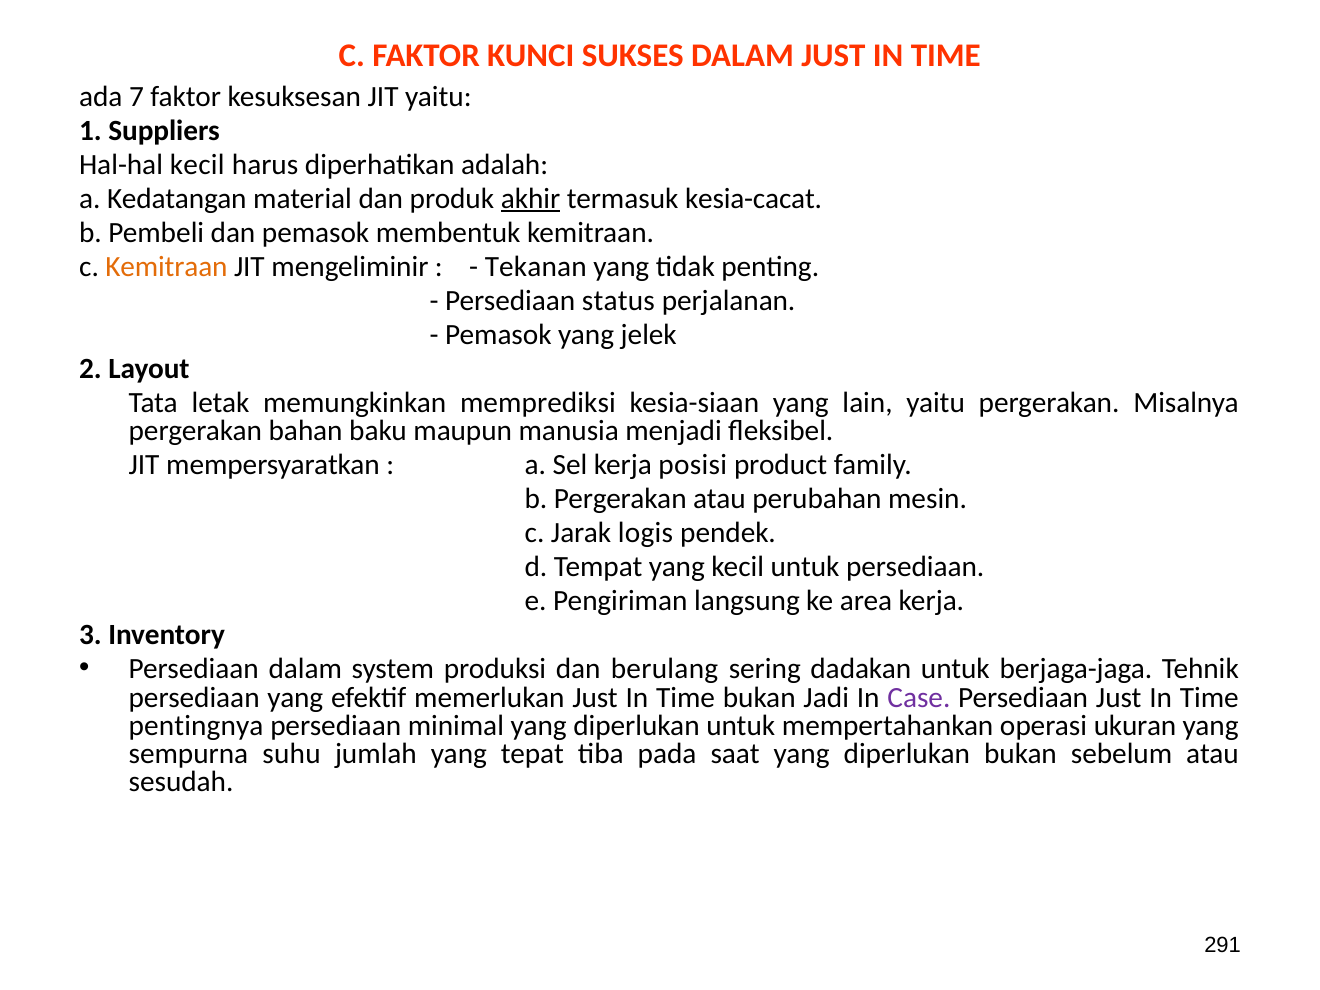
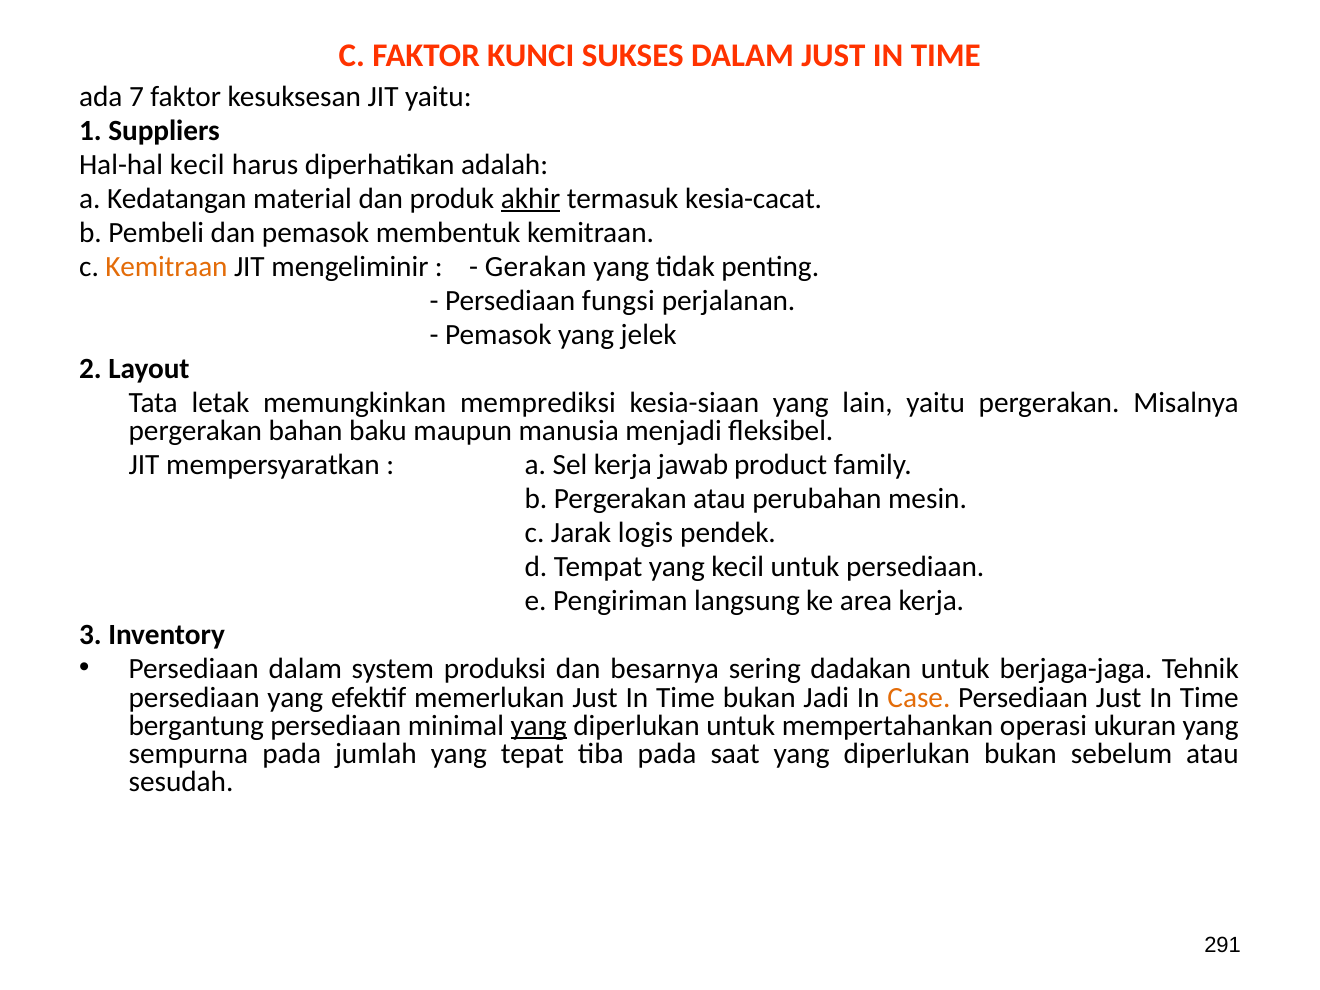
Tekanan: Tekanan -> Gerakan
status: status -> fungsi
posisi: posisi -> jawab
berulang: berulang -> besarnya
Case colour: purple -> orange
pentingnya: pentingnya -> bergantung
yang at (539, 726) underline: none -> present
sempurna suhu: suhu -> pada
